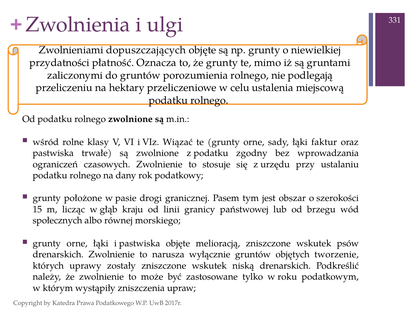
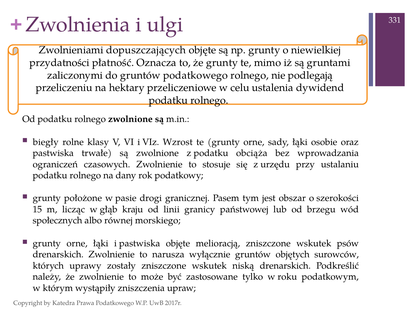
gruntów porozumienia: porozumienia -> podatkowego
miejscową: miejscową -> dywidend
wśród: wśród -> biegły
Wiązać: Wiązać -> Wzrost
faktur: faktur -> osobie
zgodny: zgodny -> obciąża
tworzenie: tworzenie -> surowców
